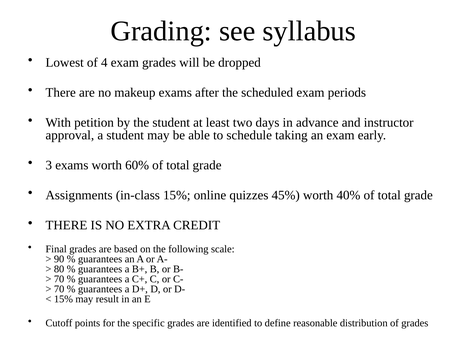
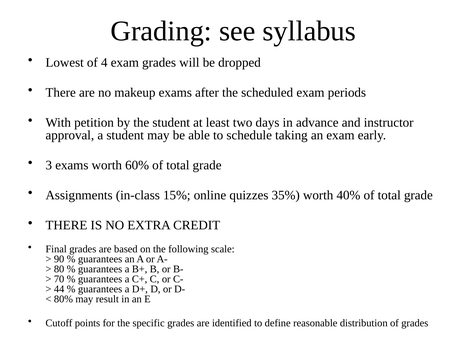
45%: 45% -> 35%
70 at (59, 289): 70 -> 44
15% at (63, 299): 15% -> 80%
